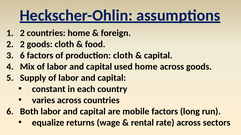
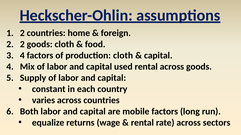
6 at (22, 56): 6 -> 4
used home: home -> rental
